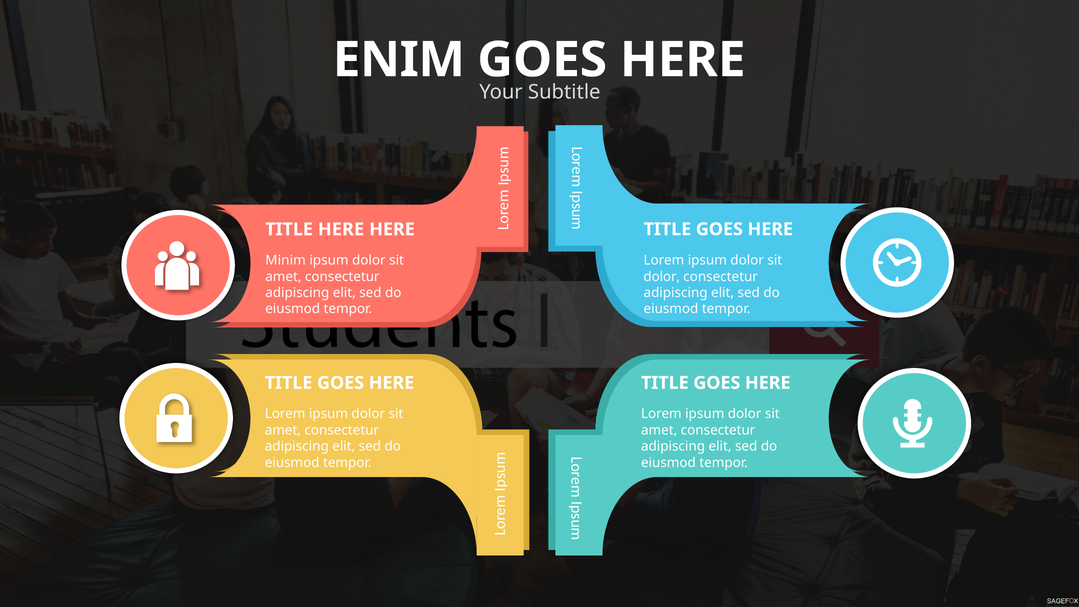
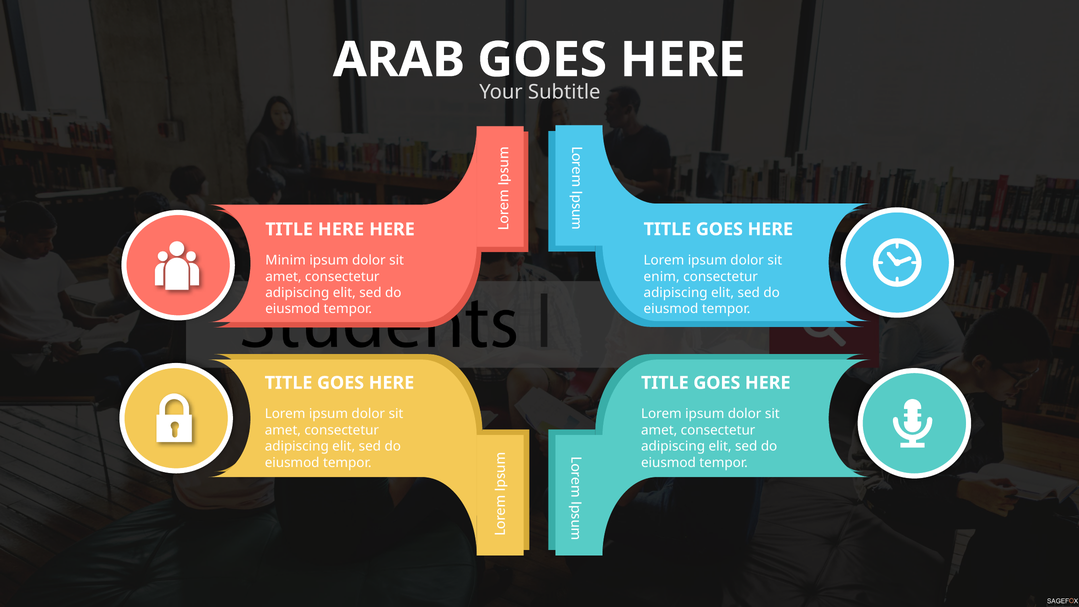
ENIM: ENIM -> ARAB
dolor at (662, 277): dolor -> enim
